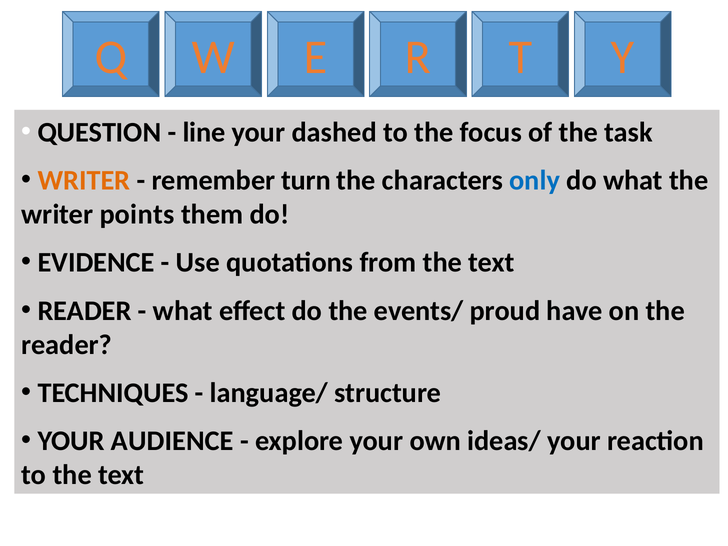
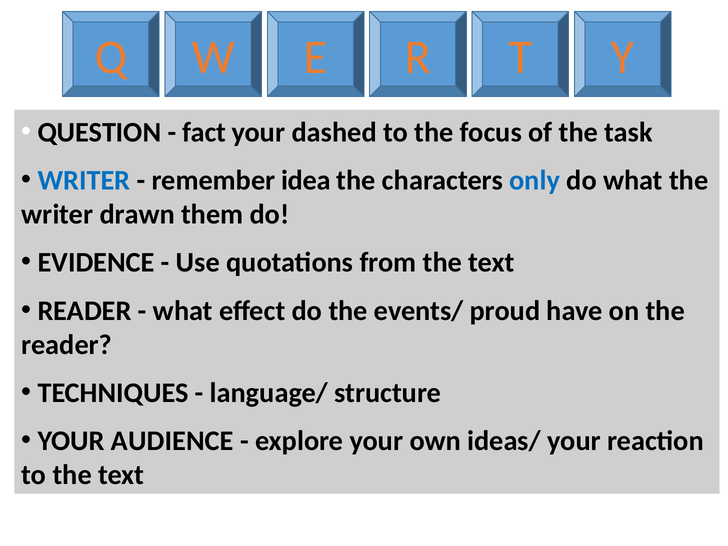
line: line -> fact
WRITER at (84, 181) colour: orange -> blue
turn: turn -> idea
points: points -> drawn
